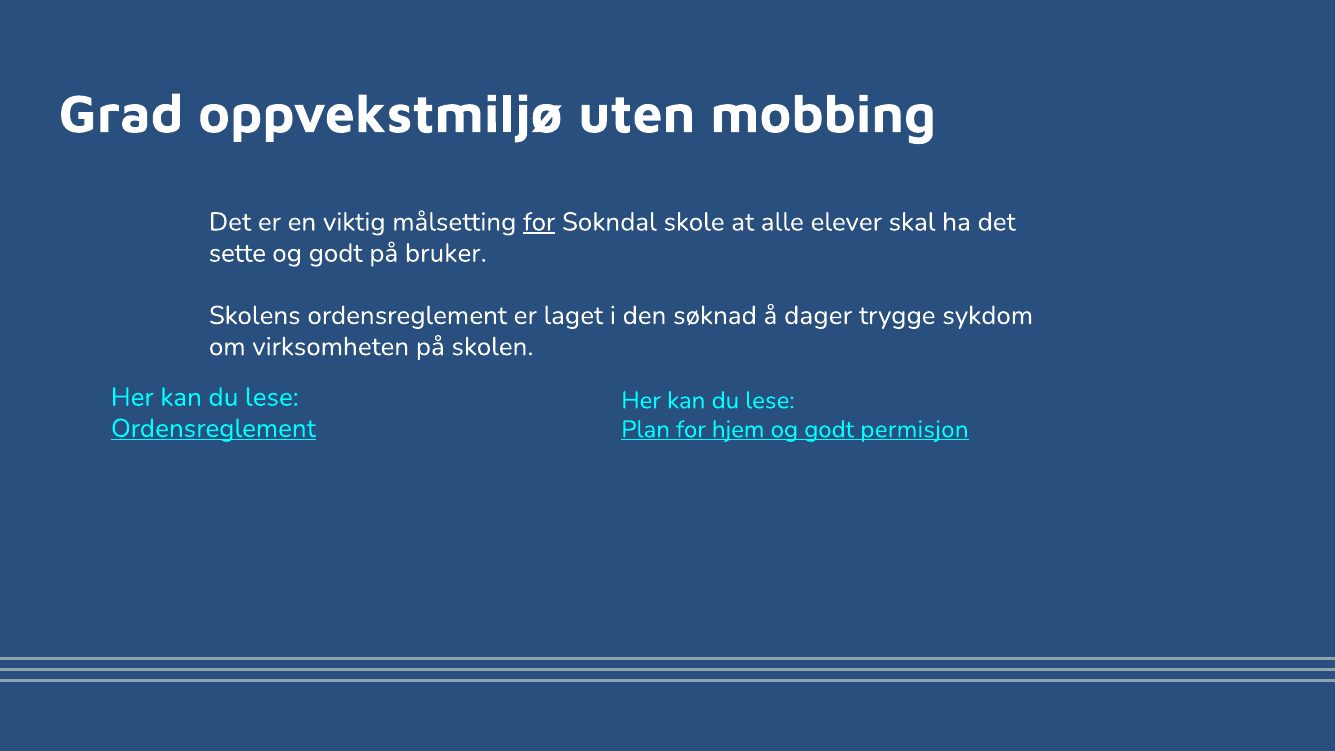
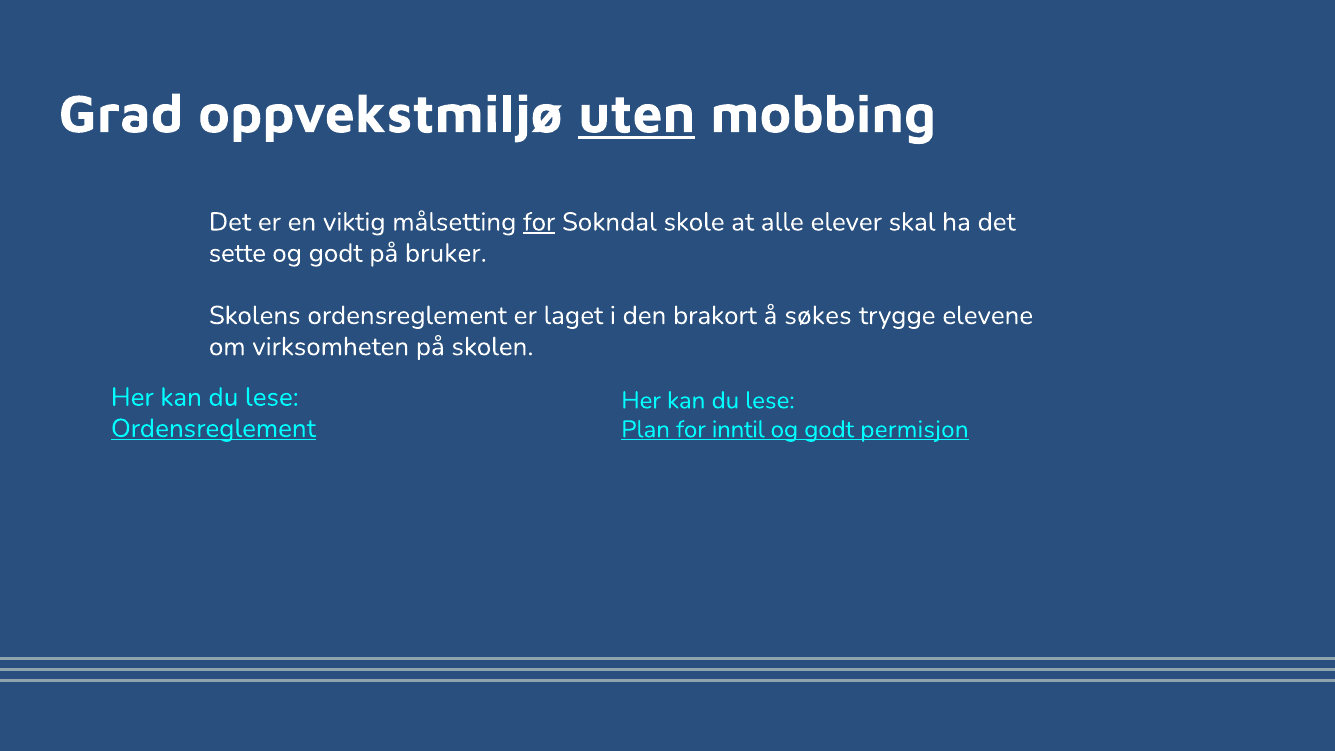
uten underline: none -> present
søknad: søknad -> brakort
dager: dager -> søkes
sykdom: sykdom -> elevene
hjem: hjem -> inntil
